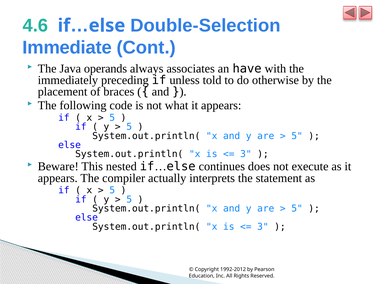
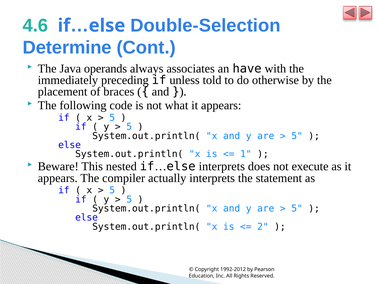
Immediate: Immediate -> Determine
3 at (246, 154): 3 -> 1
if…else continues: continues -> interprets
3 at (263, 226): 3 -> 2
